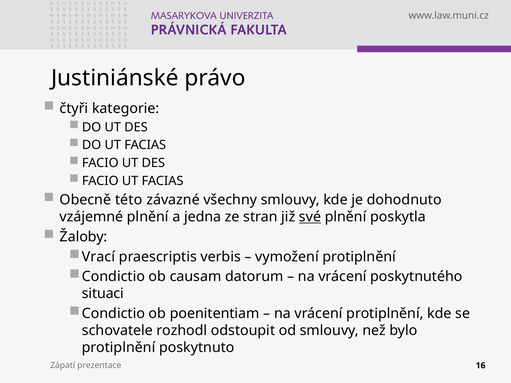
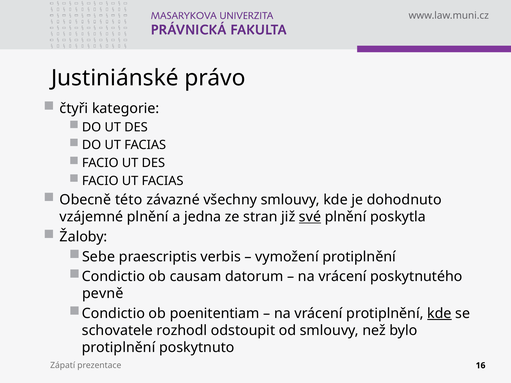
Vrací: Vrací -> Sebe
situaci: situaci -> pevně
kde at (439, 314) underline: none -> present
